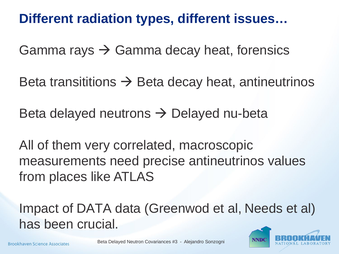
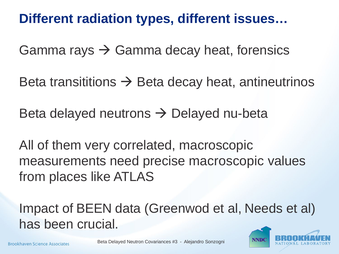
precise antineutrinos: antineutrinos -> macroscopic
of DATA: DATA -> BEEN
